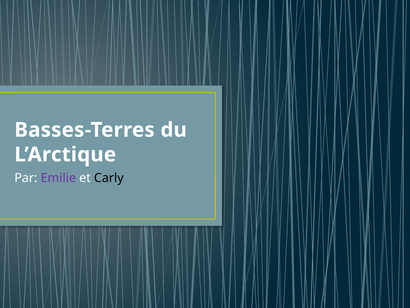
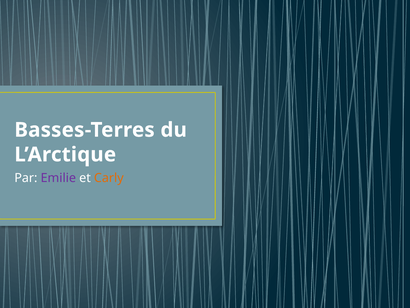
Carly colour: black -> orange
